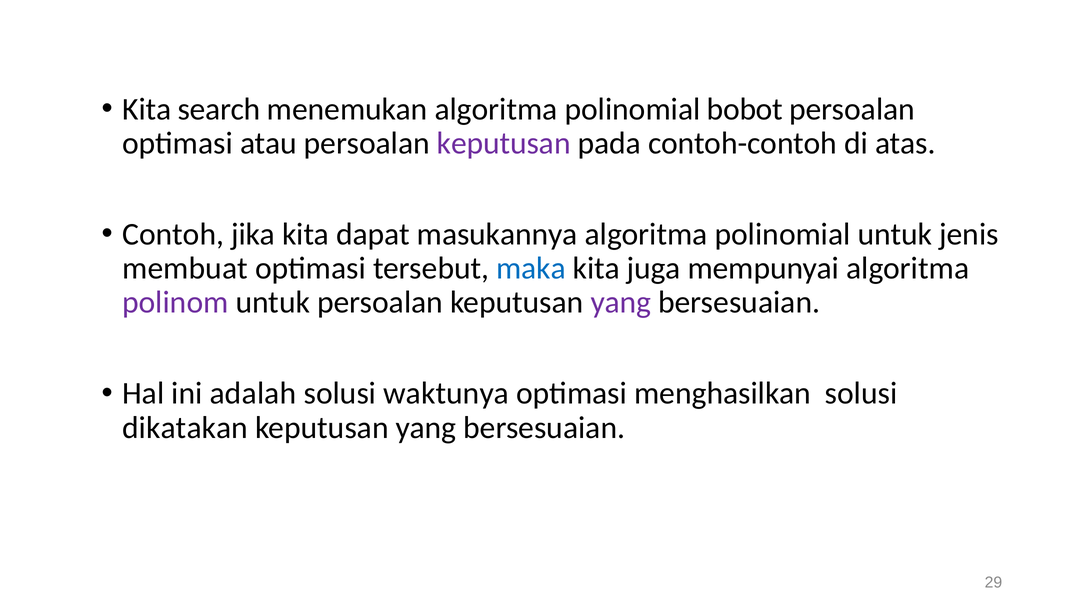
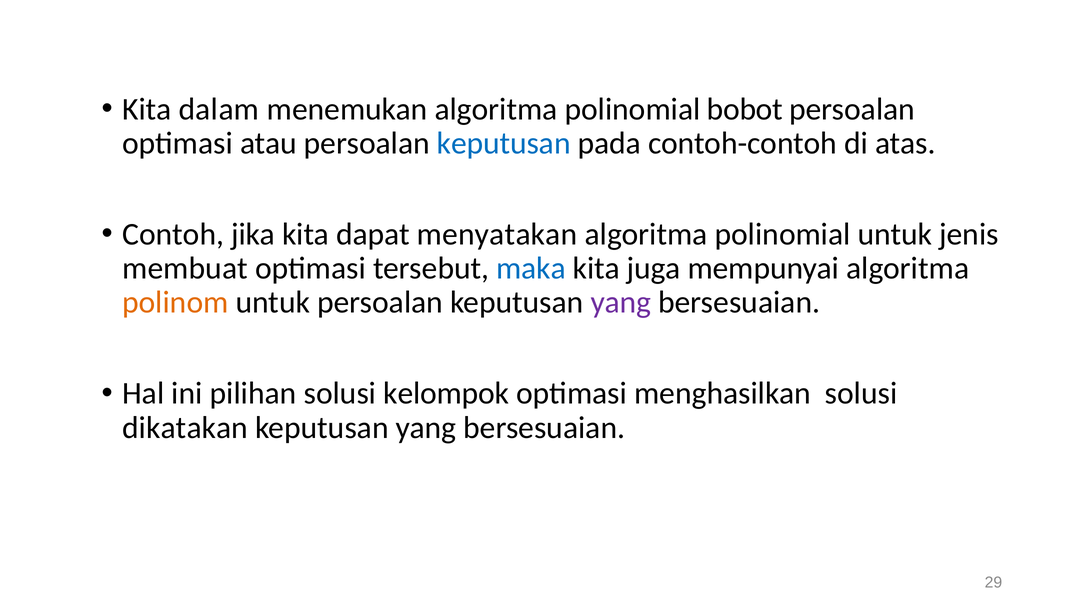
search: search -> dalam
keputusan at (504, 143) colour: purple -> blue
masukannya: masukannya -> menyatakan
polinom colour: purple -> orange
adalah: adalah -> pilihan
waktunya: waktunya -> kelompok
